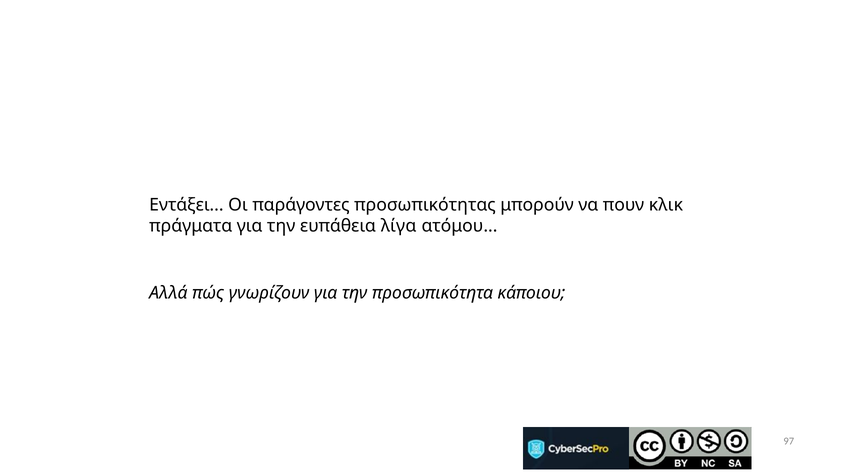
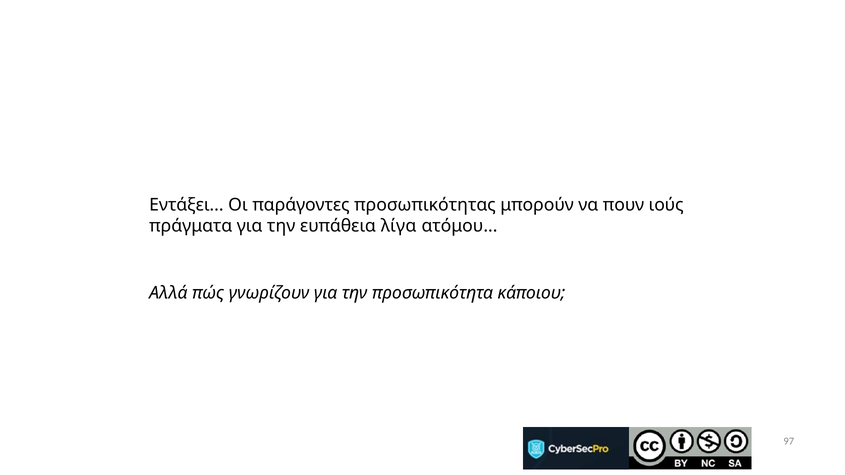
κλικ: κλικ -> ιούς
